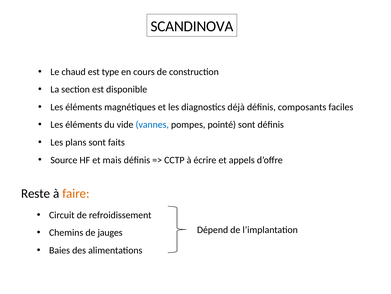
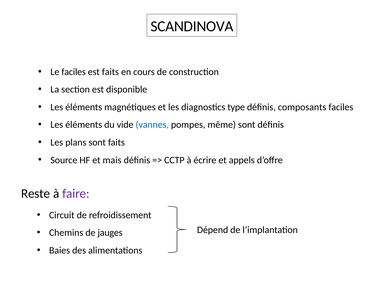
Le chaud: chaud -> faciles
est type: type -> faits
déjà: déjà -> type
pointé: pointé -> même
faire colour: orange -> purple
